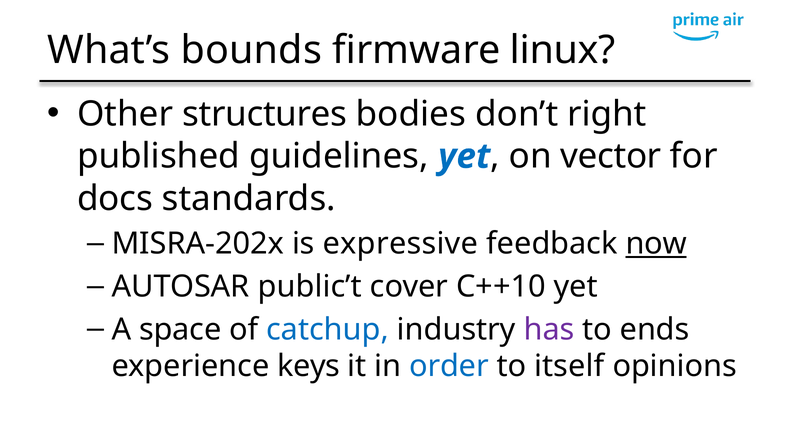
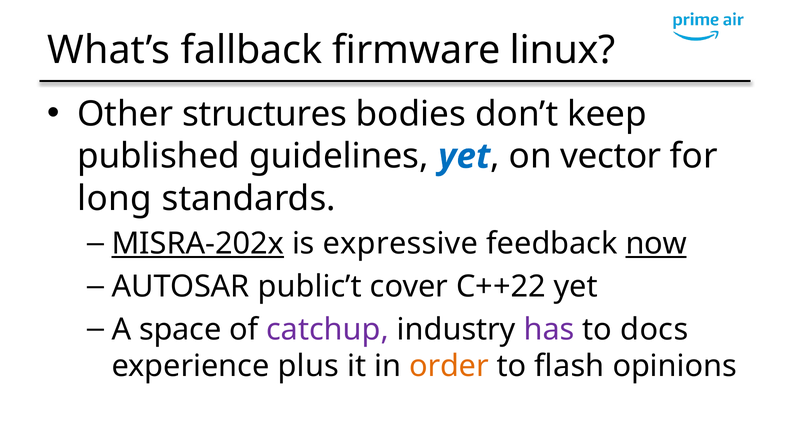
bounds: bounds -> fallback
right: right -> keep
docs: docs -> long
MISRA-202x underline: none -> present
C++10: C++10 -> C++22
catchup colour: blue -> purple
ends: ends -> docs
keys: keys -> plus
order colour: blue -> orange
itself: itself -> flash
